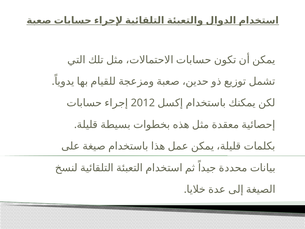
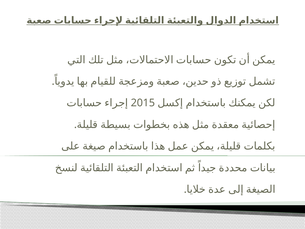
2012: 2012 -> 2015
